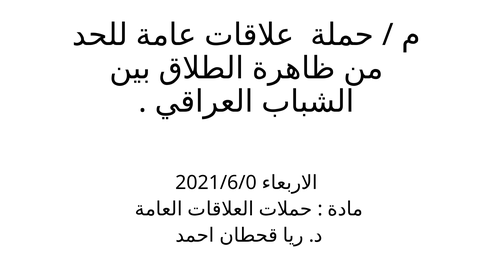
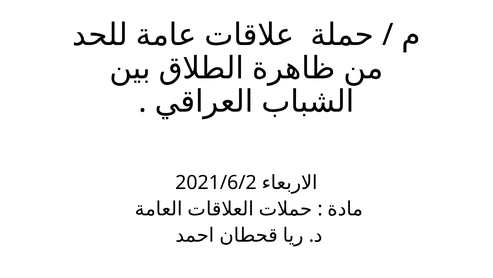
2021/6/0: 2021/6/0 -> 2021/6/2
